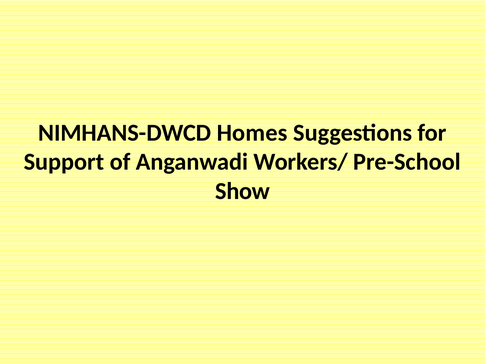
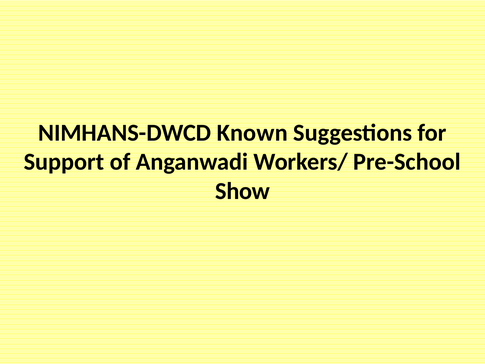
Homes: Homes -> Known
